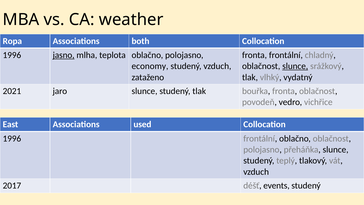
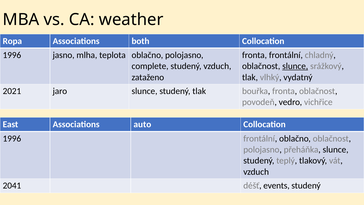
jasno underline: present -> none
economy: economy -> complete
used: used -> auto
2017: 2017 -> 2041
